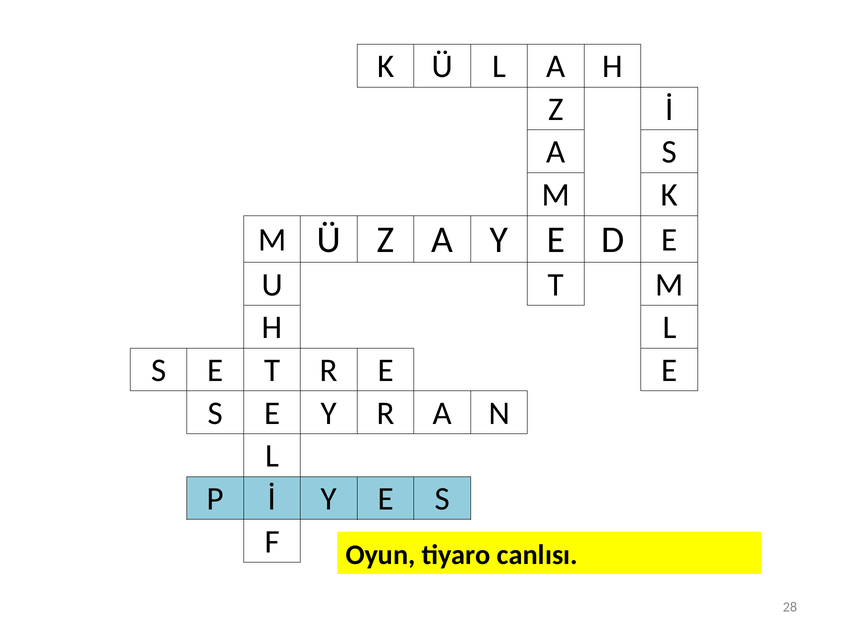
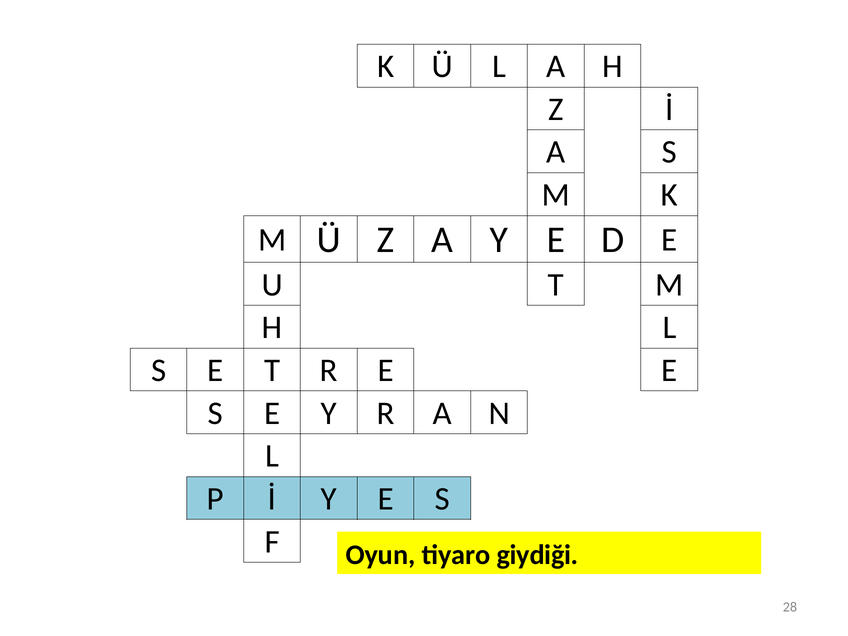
canlısı: canlısı -> giydiği
